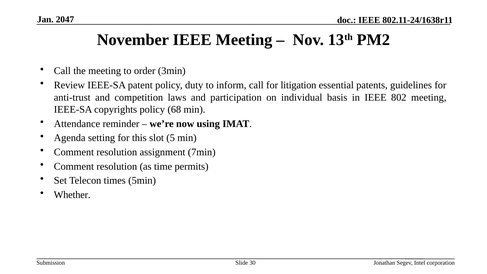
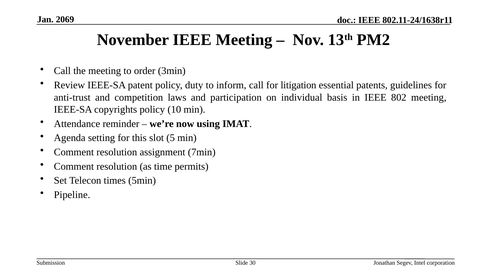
2047: 2047 -> 2069
68: 68 -> 10
Whether: Whether -> Pipeline
